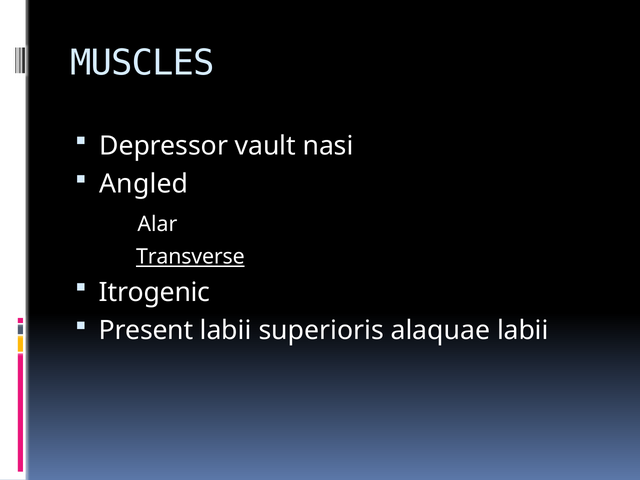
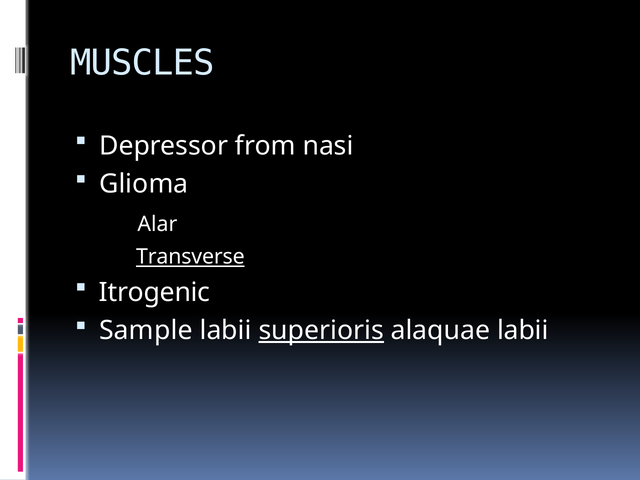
vault: vault -> from
Angled: Angled -> Glioma
Present: Present -> Sample
superioris underline: none -> present
